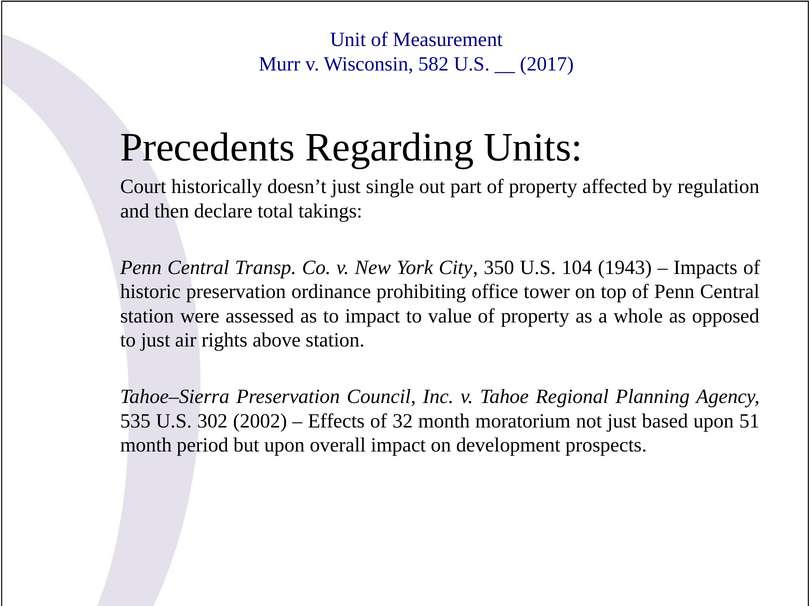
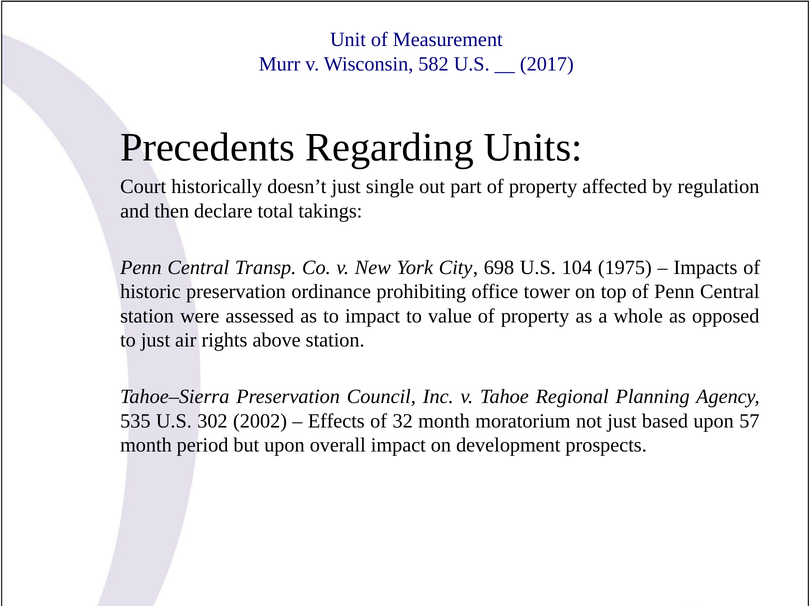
350: 350 -> 698
1943: 1943 -> 1975
51: 51 -> 57
